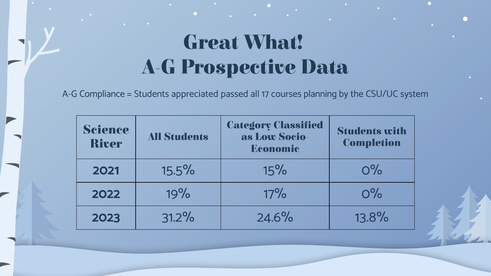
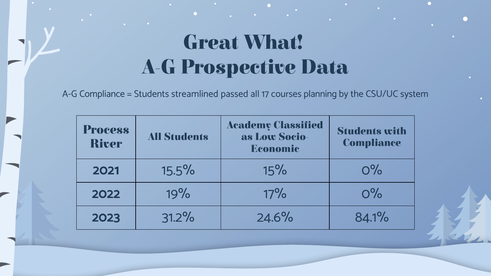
appreciated: appreciated -> streamlined
Category: Category -> Academy
Science: Science -> Process
Completion at (372, 143): Completion -> Compliance
13.8%: 13.8% -> 84.1%
